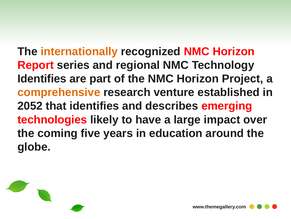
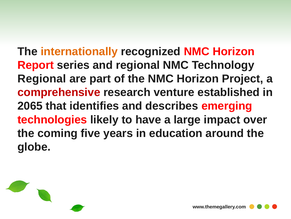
Identifies at (42, 79): Identifies -> Regional
comprehensive colour: orange -> red
2052: 2052 -> 2065
